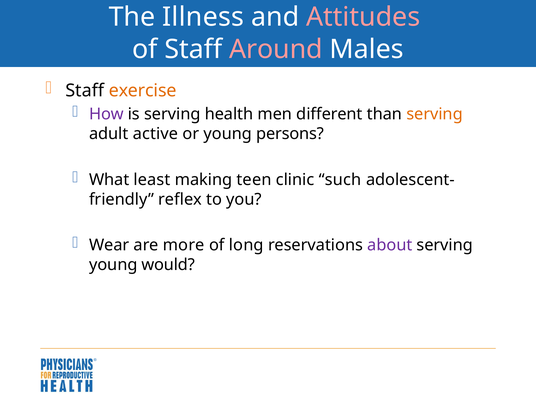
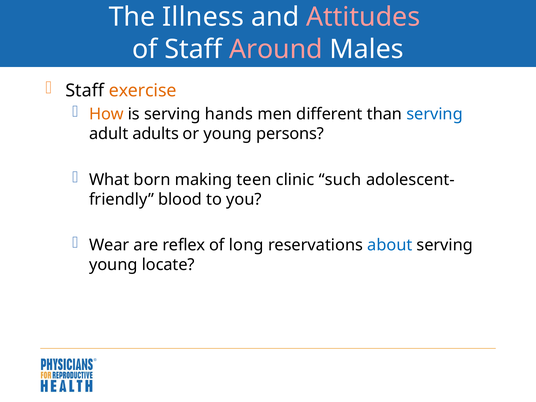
How colour: purple -> orange
health: health -> hands
serving at (435, 114) colour: orange -> blue
active: active -> adults
least: least -> born
reflex: reflex -> blood
more: more -> reflex
about colour: purple -> blue
would: would -> locate
